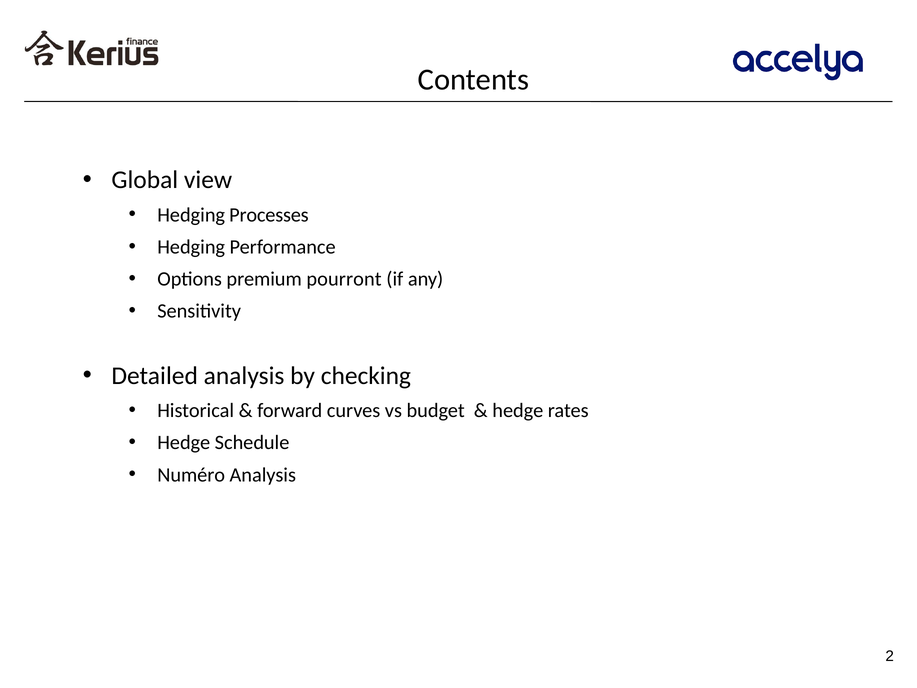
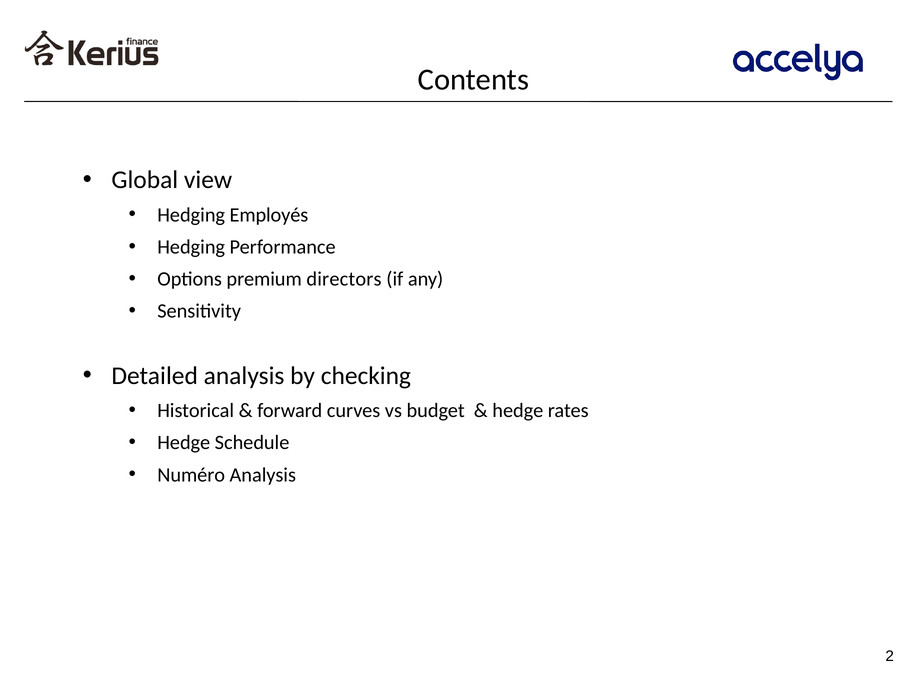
Processes: Processes -> Employés
pourront: pourront -> directors
